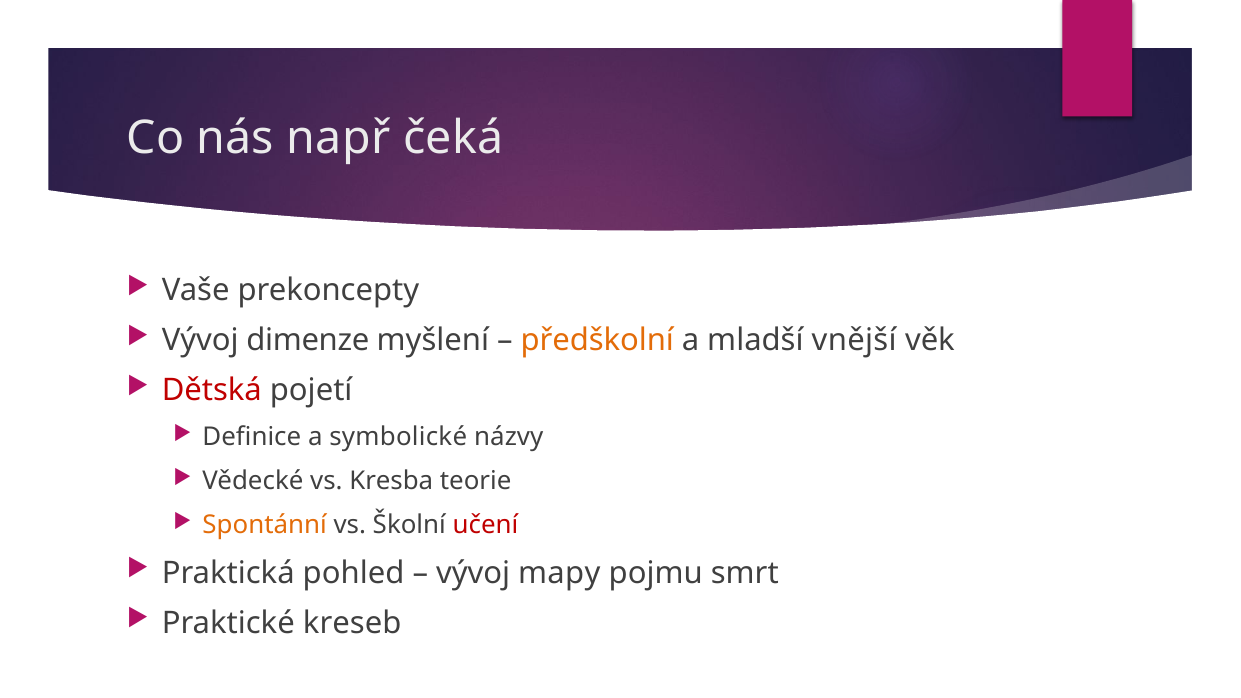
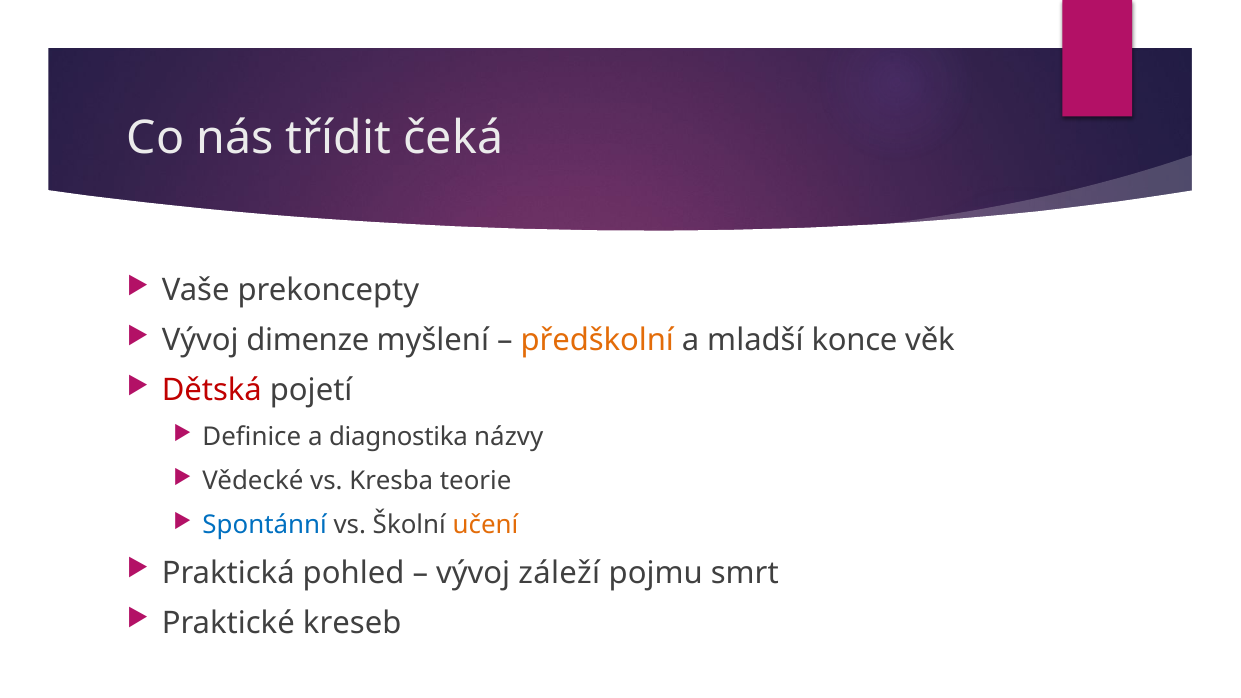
např: např -> třídit
vnější: vnější -> konce
symbolické: symbolické -> diagnostika
Spontánní colour: orange -> blue
učení colour: red -> orange
mapy: mapy -> záleží
